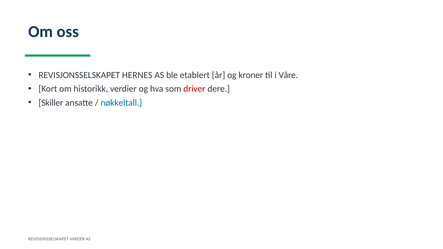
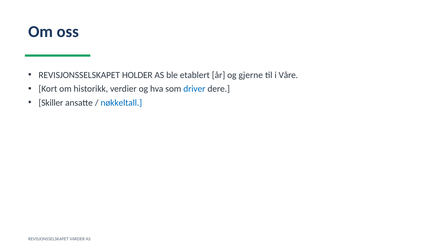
HERNES: HERNES -> HOLDER
kroner: kroner -> gjerne
driver colour: red -> blue
